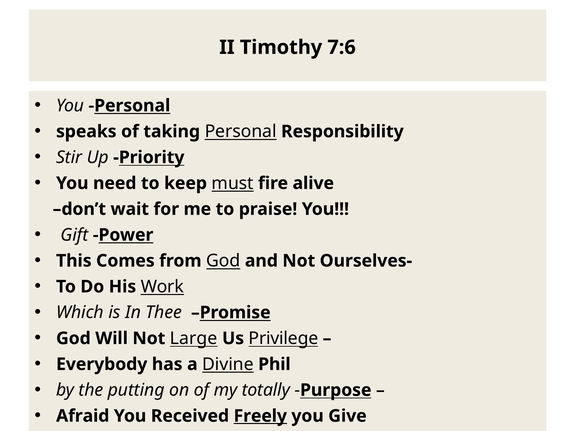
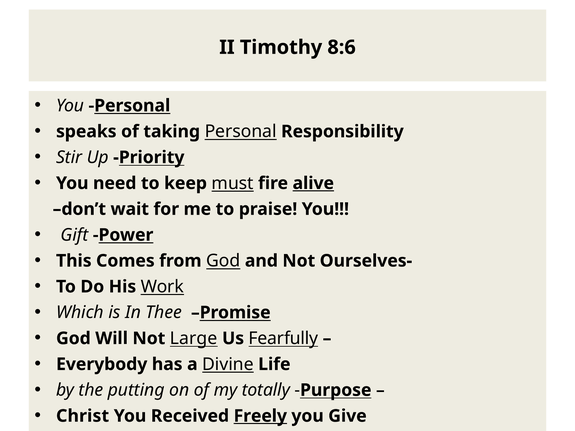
7:6: 7:6 -> 8:6
alive underline: none -> present
Privilege: Privilege -> Fearfully
Phil: Phil -> Life
Afraid: Afraid -> Christ
